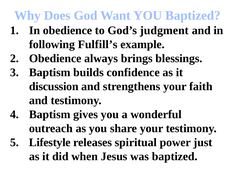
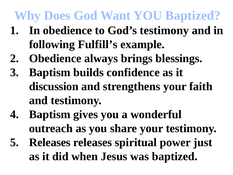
God’s judgment: judgment -> testimony
Lifestyle at (50, 142): Lifestyle -> Releases
